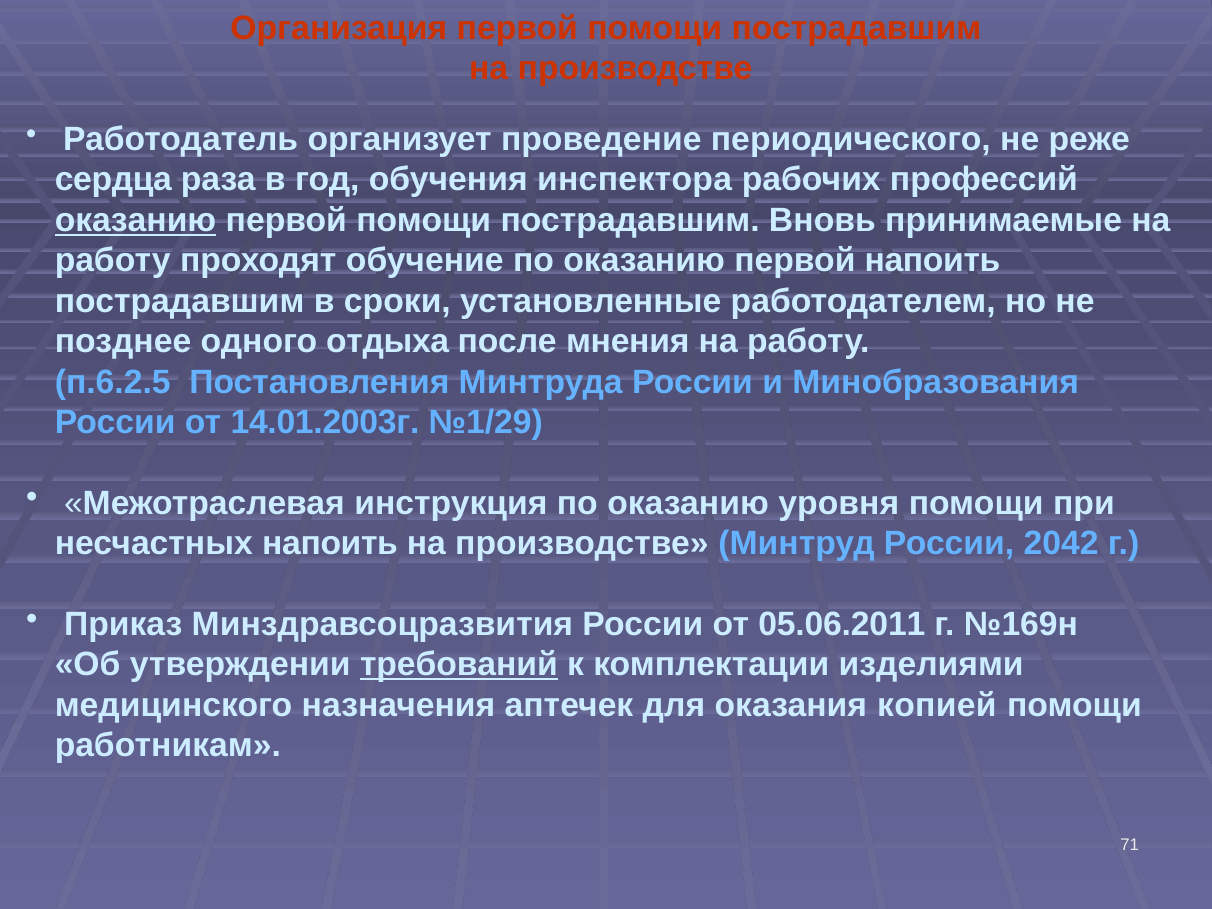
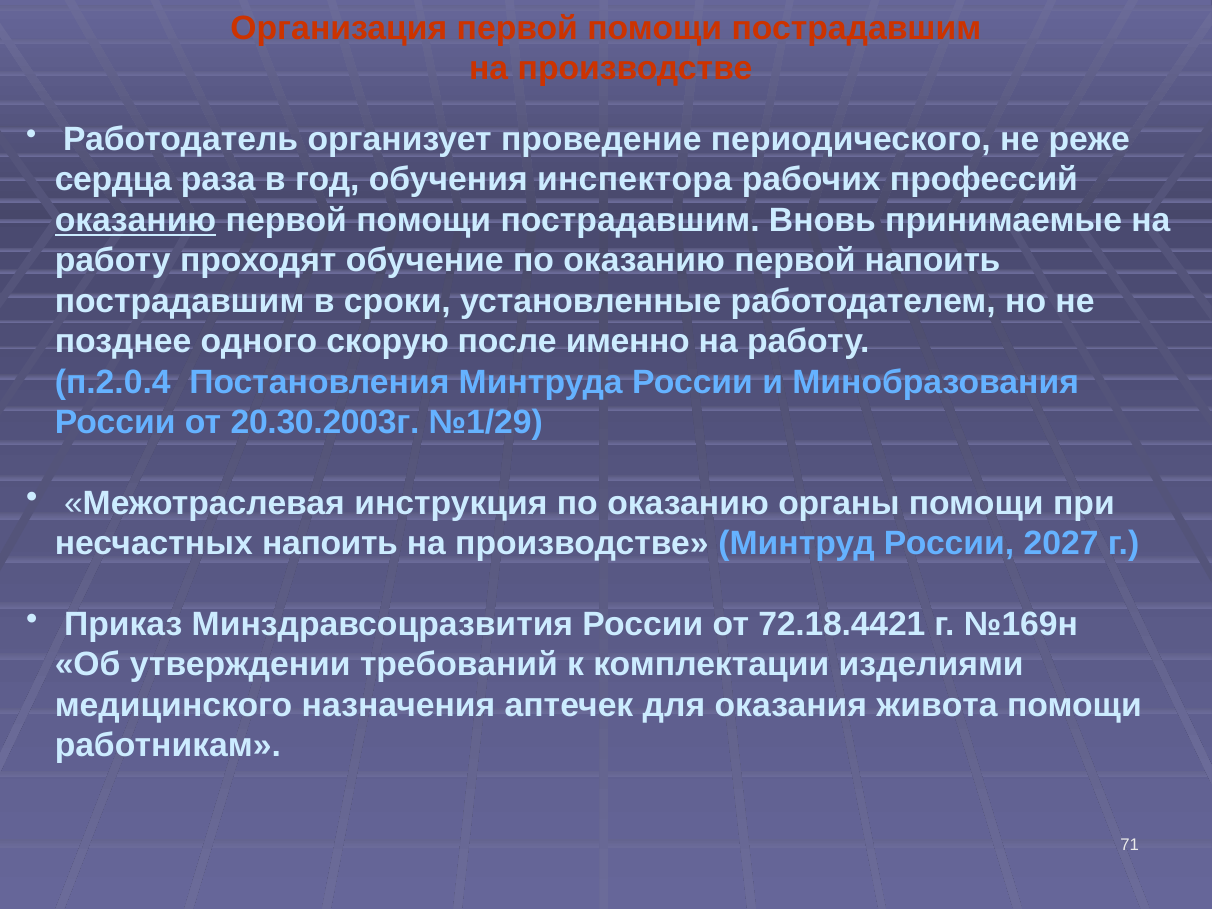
отдыха: отдыха -> скорую
мнения: мнения -> именно
п.6.2.5: п.6.2.5 -> п.2.0.4
14.01.2003г: 14.01.2003г -> 20.30.2003г
уровня: уровня -> органы
2042: 2042 -> 2027
05.06.2011: 05.06.2011 -> 72.18.4421
требований underline: present -> none
копией: копией -> живота
